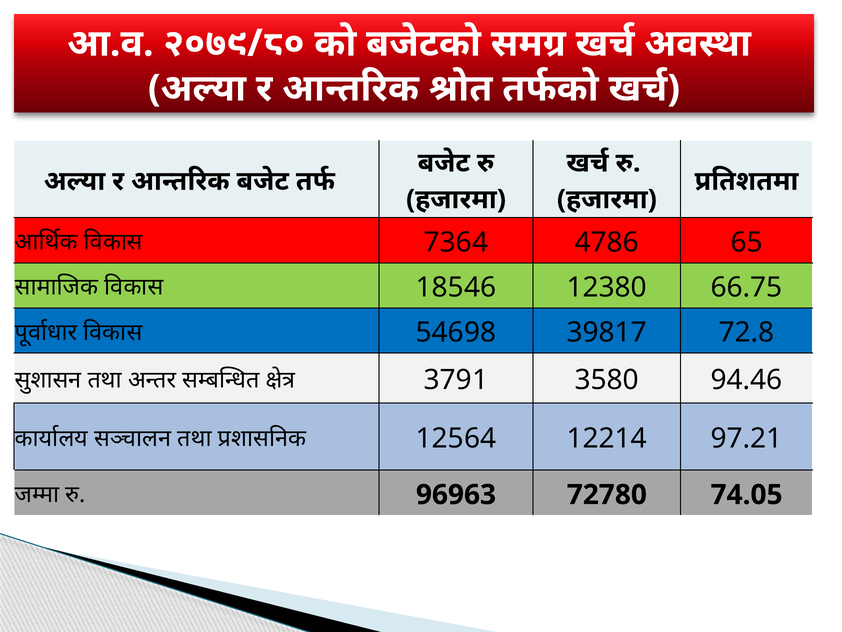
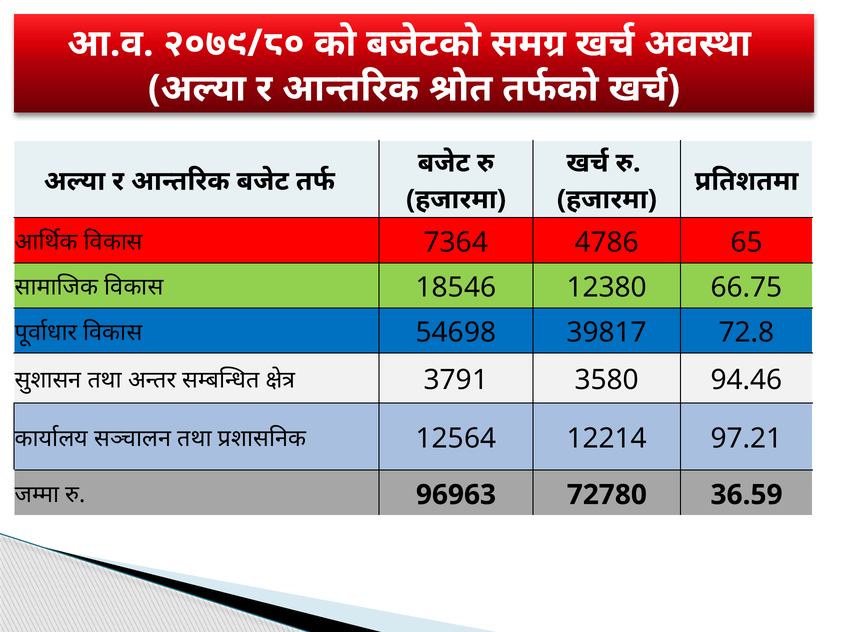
74.05: 74.05 -> 36.59
